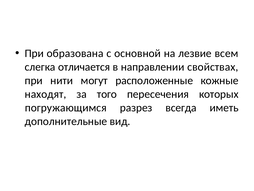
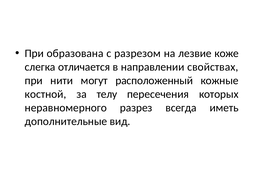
основной: основной -> разрезом
всем: всем -> коже
расположенные: расположенные -> расположенный
находят: находят -> костной
того: того -> телу
погружающимся: погружающимся -> неравномерного
